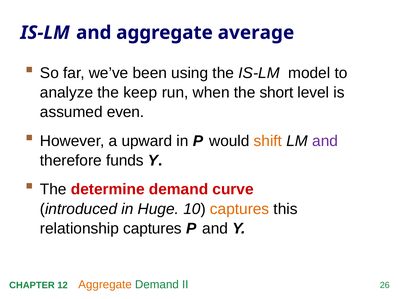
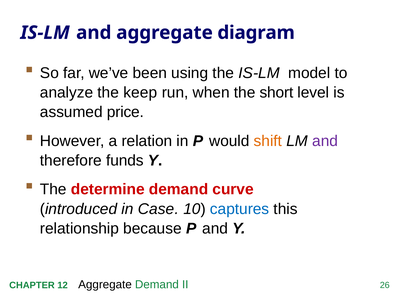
average: average -> diagram
even: even -> price
upward: upward -> relation
Huge: Huge -> Case
captures at (240, 209) colour: orange -> blue
relationship captures: captures -> because
Aggregate at (105, 284) colour: orange -> black
